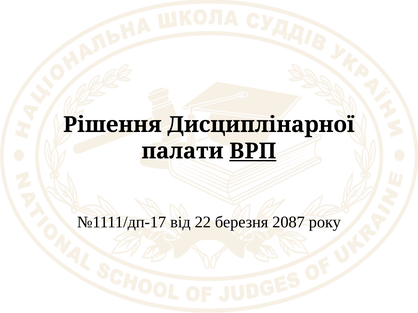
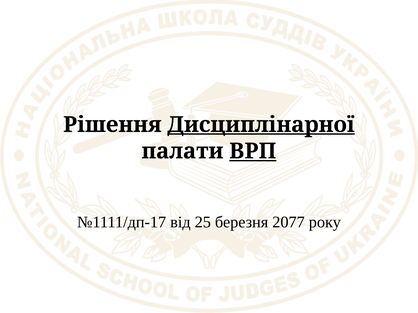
Дисциплінарної underline: none -> present
22: 22 -> 25
2087: 2087 -> 2077
